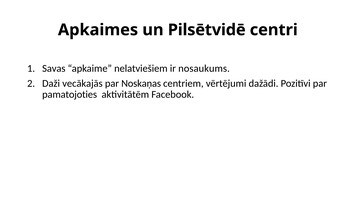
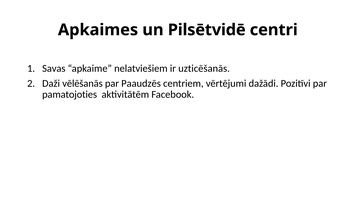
nosaukums: nosaukums -> uzticēšanās
vecākajās: vecākajās -> vēlēšanās
Noskaņas: Noskaņas -> Paaudzēs
